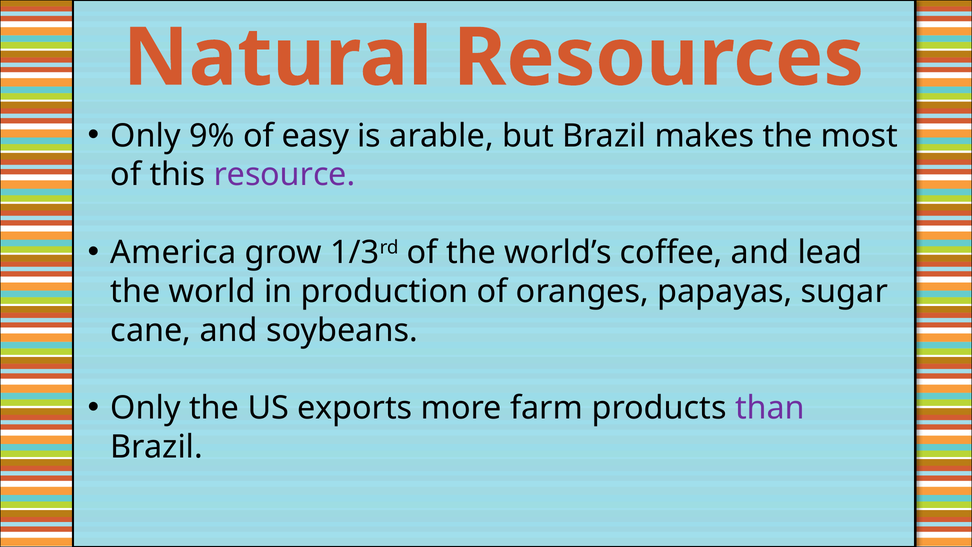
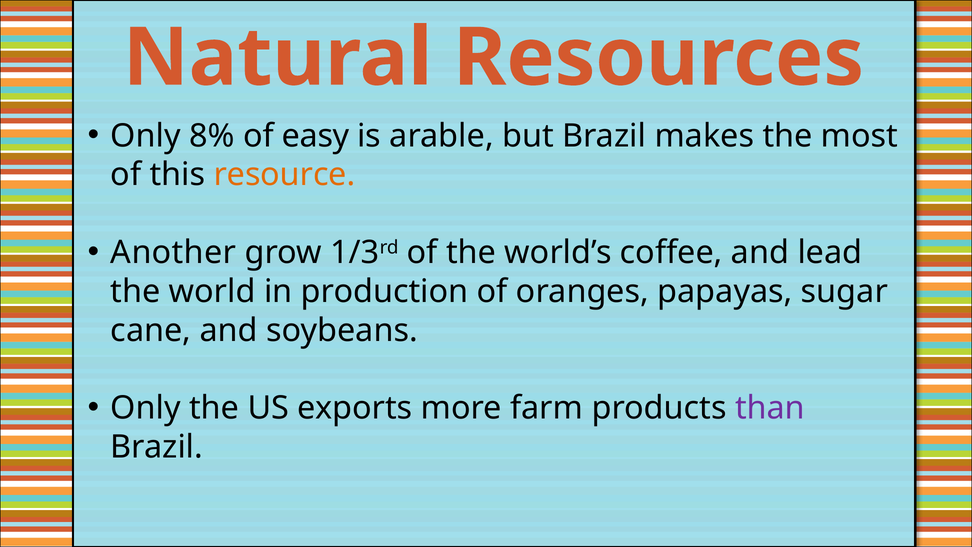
9%: 9% -> 8%
resource colour: purple -> orange
America: America -> Another
